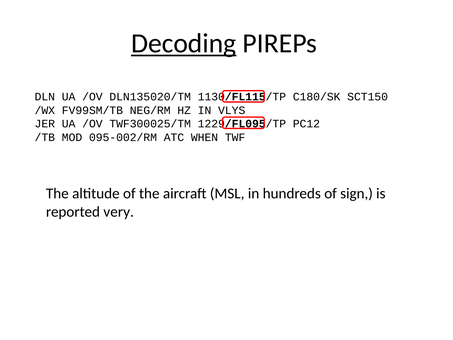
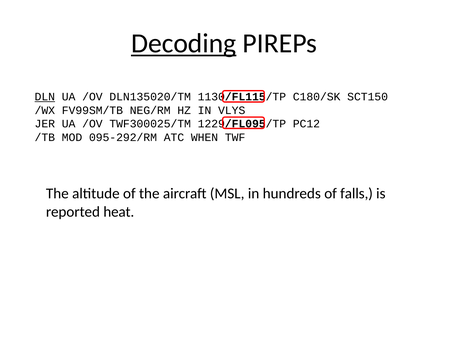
DLN underline: none -> present
095-002/RM: 095-002/RM -> 095-292/RM
sign: sign -> falls
very: very -> heat
